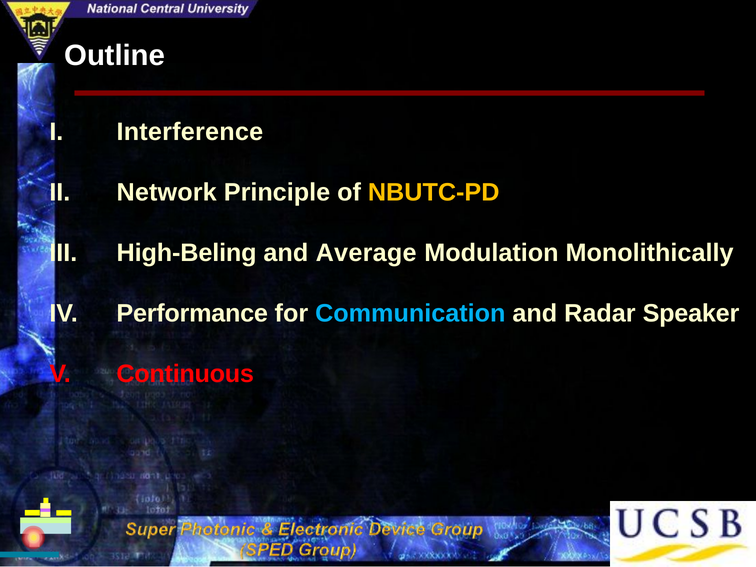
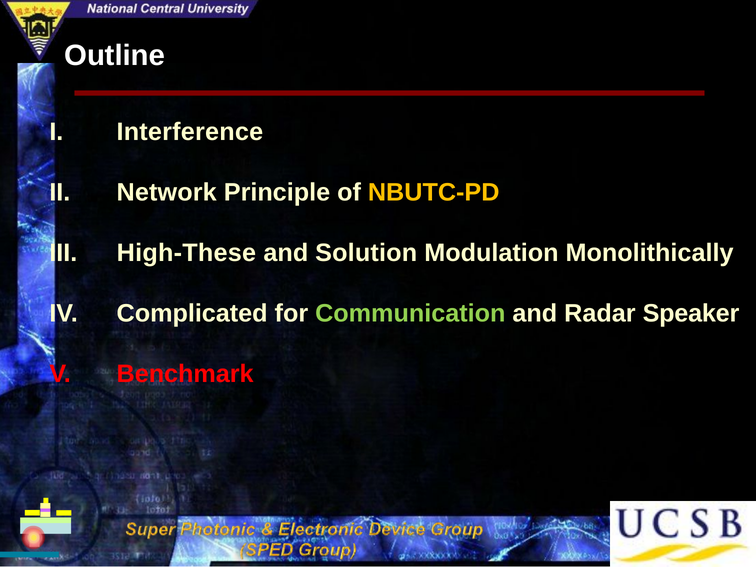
High-Beling: High-Beling -> High-These
Average: Average -> Solution
Performance: Performance -> Complicated
Communication colour: light blue -> light green
Continuous: Continuous -> Benchmark
